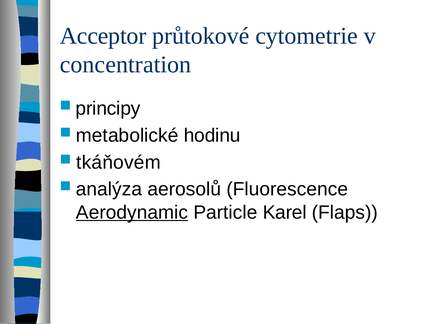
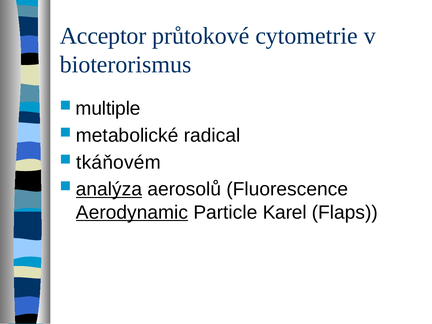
concentration: concentration -> bioterorismus
principy: principy -> multiple
hodinu: hodinu -> radical
analýza underline: none -> present
